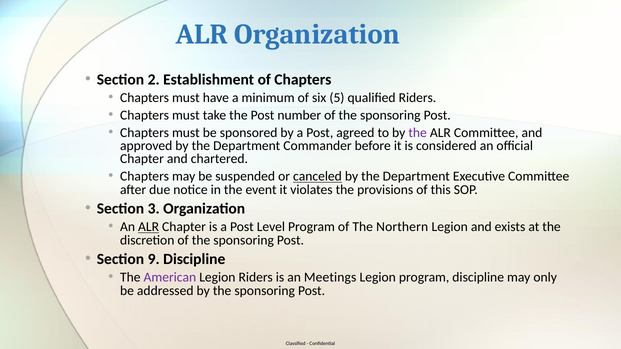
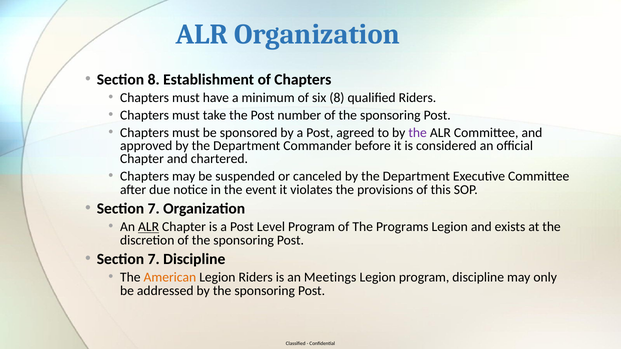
Section 2: 2 -> 8
six 5: 5 -> 8
canceled underline: present -> none
3 at (154, 209): 3 -> 7
Northern: Northern -> Programs
9 at (154, 259): 9 -> 7
American colour: purple -> orange
